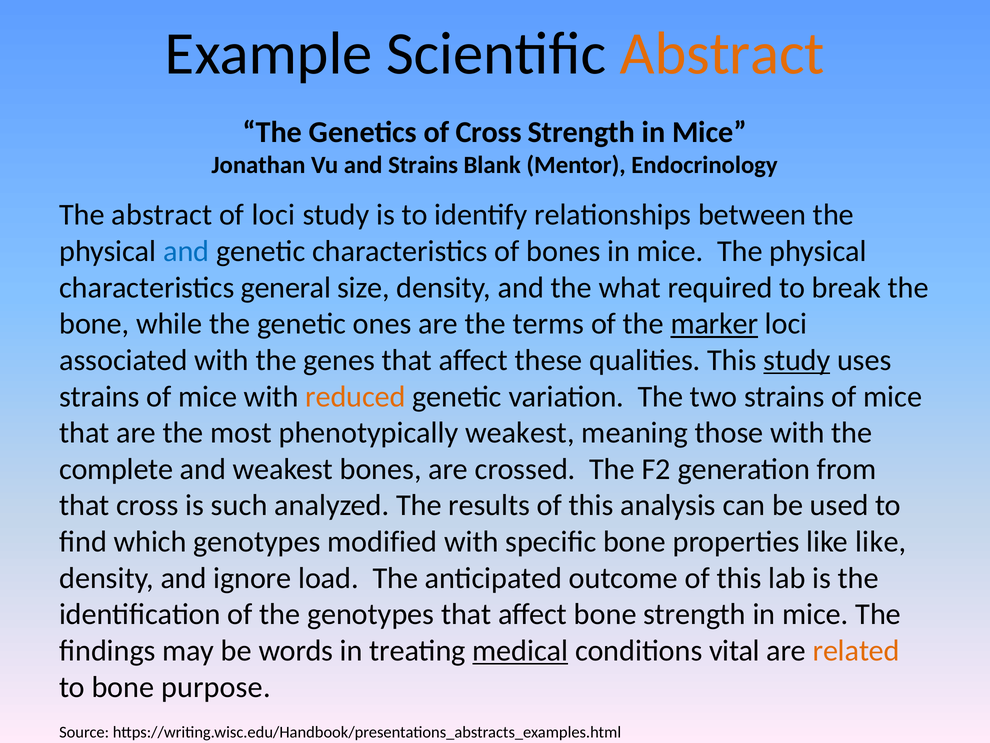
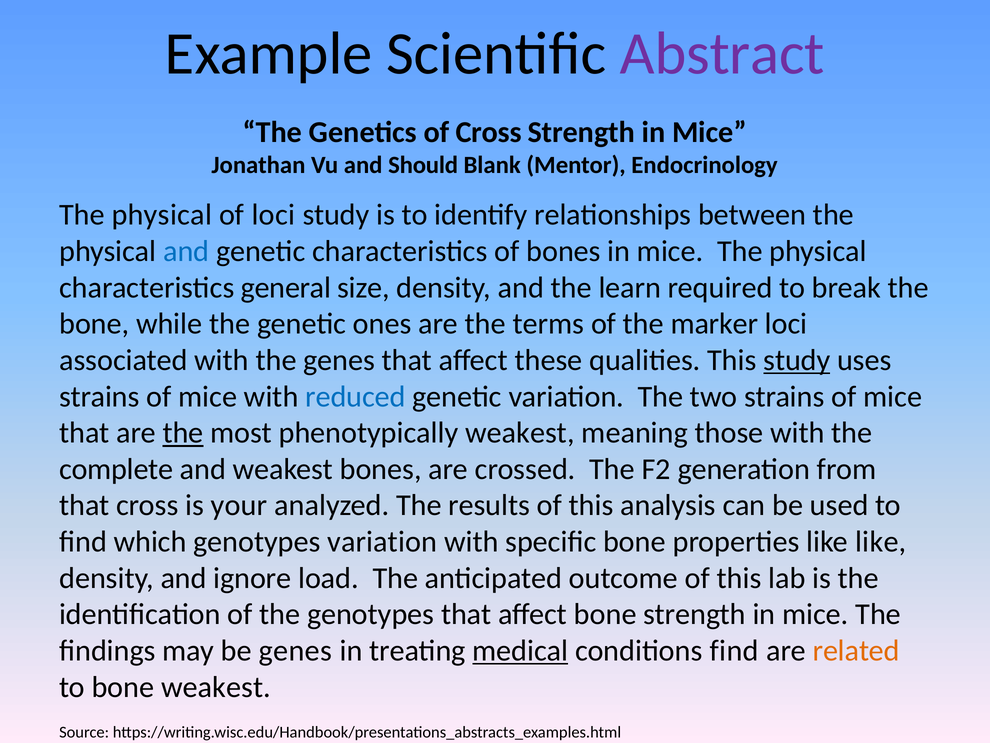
Abstract at (722, 54) colour: orange -> purple
and Strains: Strains -> Should
abstract at (162, 215): abstract -> physical
what: what -> learn
marker underline: present -> none
reduced colour: orange -> blue
the at (183, 433) underline: none -> present
such: such -> your
genotypes modified: modified -> variation
be words: words -> genes
conditions vital: vital -> find
bone purpose: purpose -> weakest
